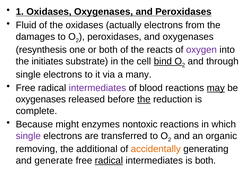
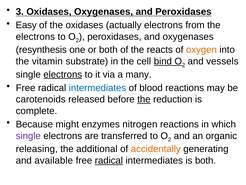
1: 1 -> 3
Fluid: Fluid -> Easy
damages at (35, 37): damages -> electrons
oxygen colour: purple -> orange
initiates: initiates -> vitamin
through: through -> vessels
electrons at (63, 74) underline: none -> present
intermediates at (97, 88) colour: purple -> blue
may underline: present -> none
oxygenases at (41, 99): oxygenases -> carotenoids
nontoxic: nontoxic -> nitrogen
removing: removing -> releasing
generate: generate -> available
